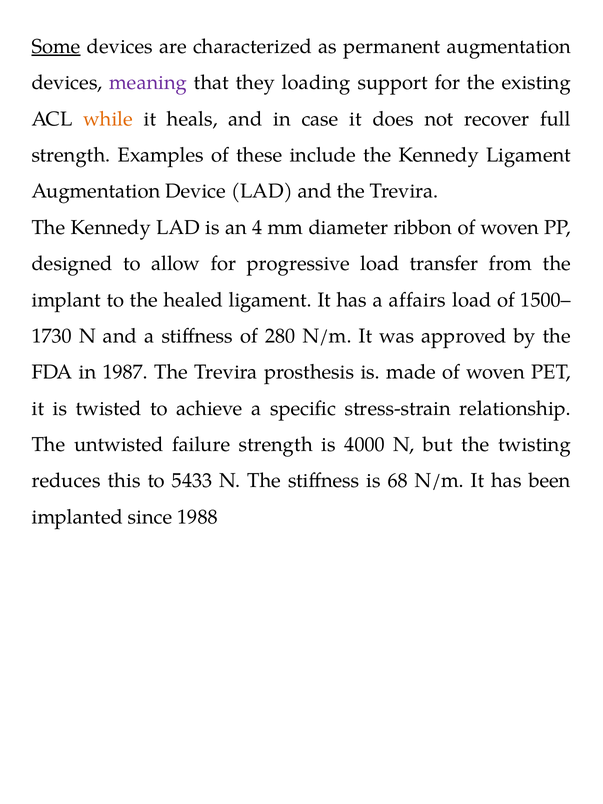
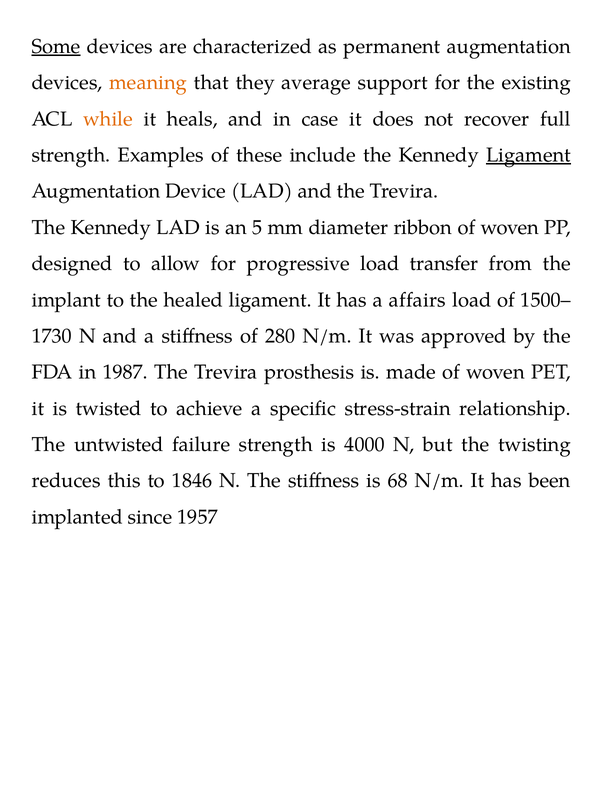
meaning colour: purple -> orange
loading: loading -> average
Ligament at (528, 155) underline: none -> present
4: 4 -> 5
5433: 5433 -> 1846
1988: 1988 -> 1957
